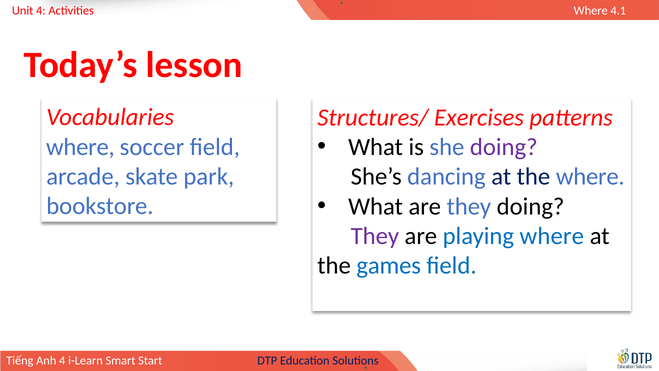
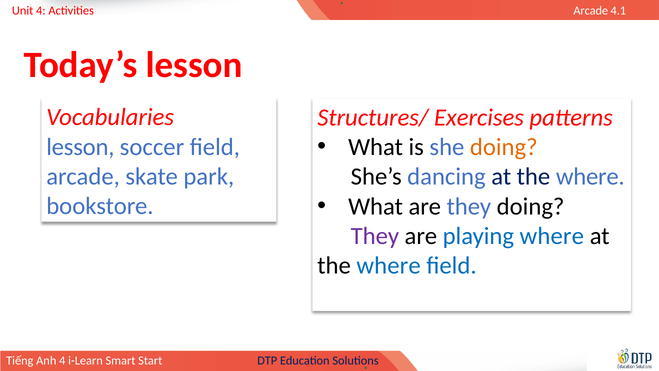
Where at (591, 10): Where -> Arcade
doing at (504, 147) colour: purple -> orange
where at (80, 147): where -> lesson
games at (389, 266): games -> where
